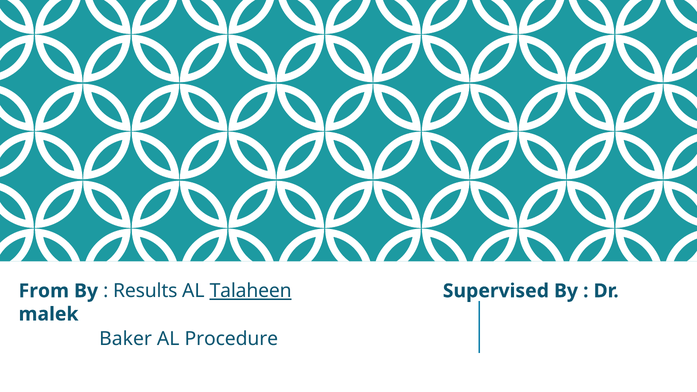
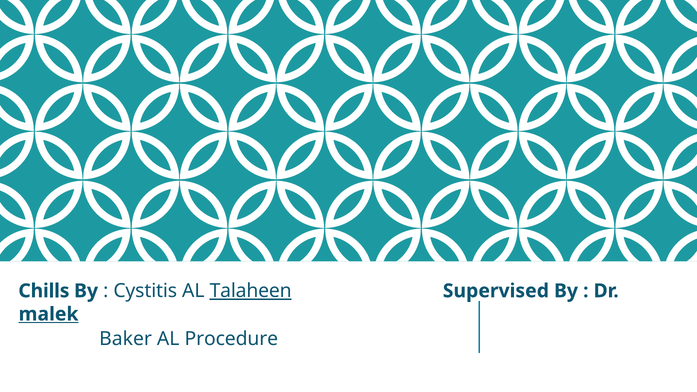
From: From -> Chills
Results: Results -> Cystitis
malek underline: none -> present
